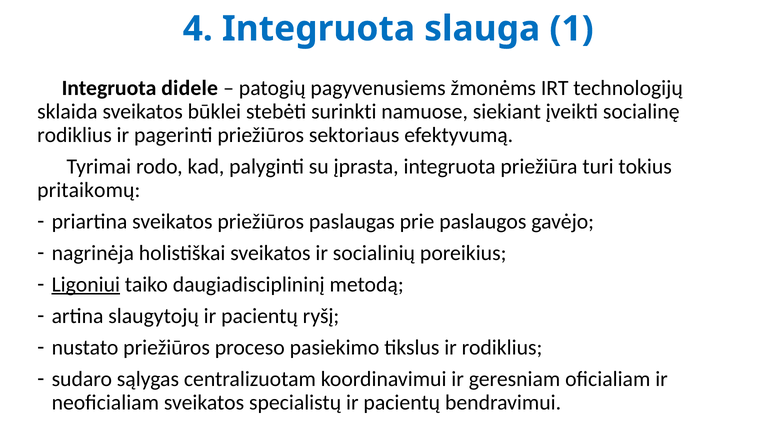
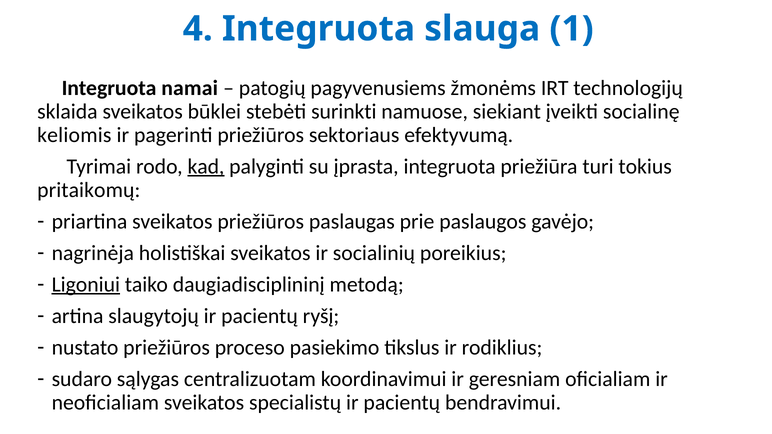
didele: didele -> namai
rodiklius at (74, 135): rodiklius -> keliomis
kad underline: none -> present
